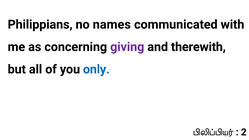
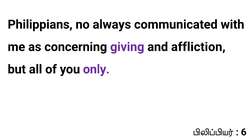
names: names -> always
therewith: therewith -> affliction
only colour: blue -> purple
2: 2 -> 6
